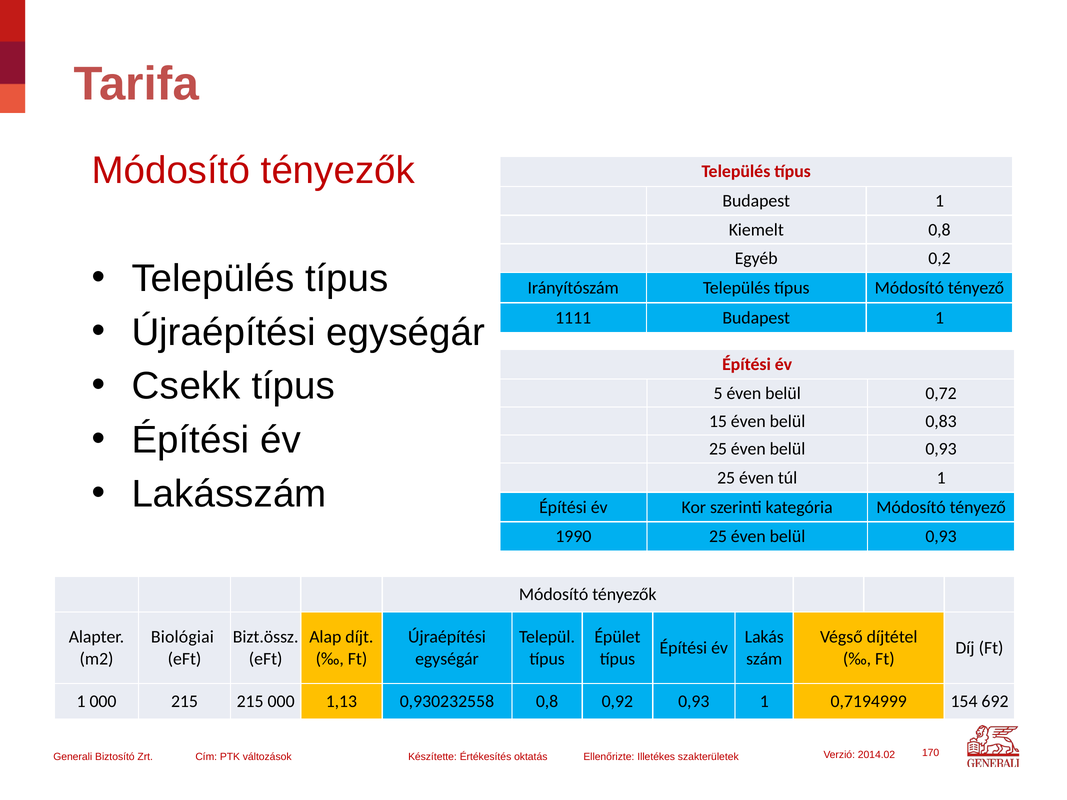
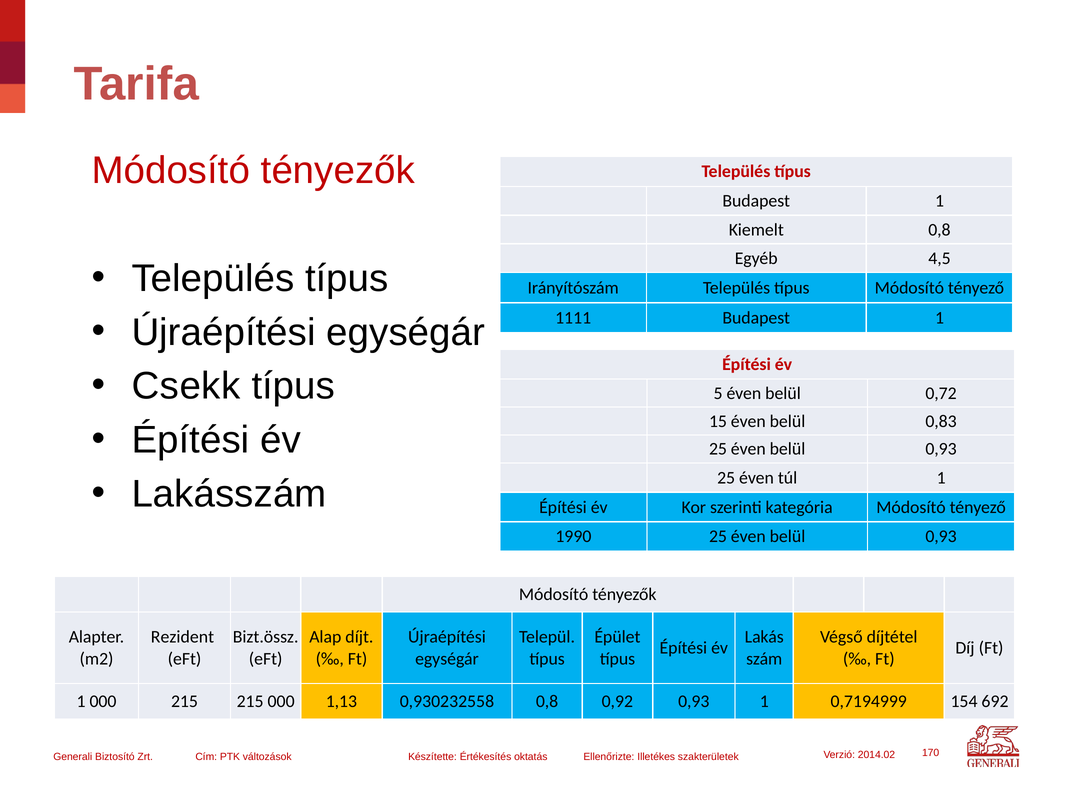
0,2: 0,2 -> 4,5
Biológiai: Biológiai -> Rezident
